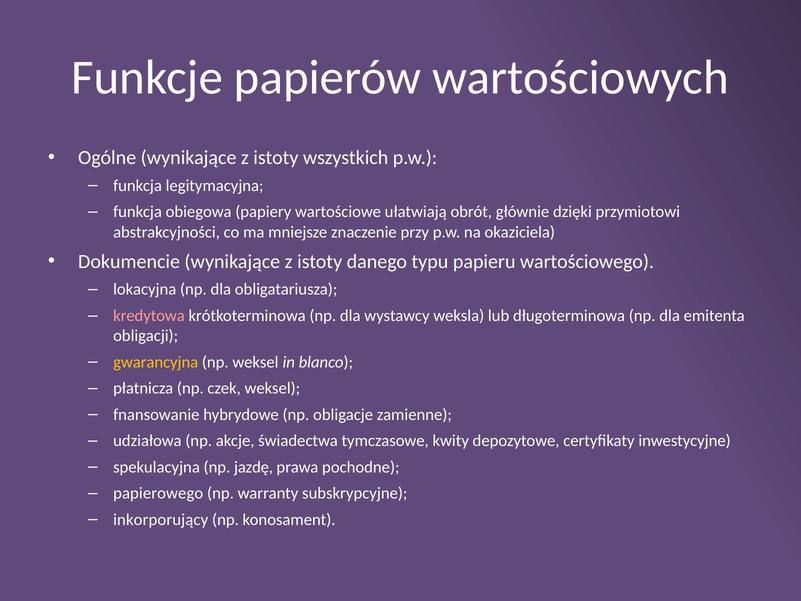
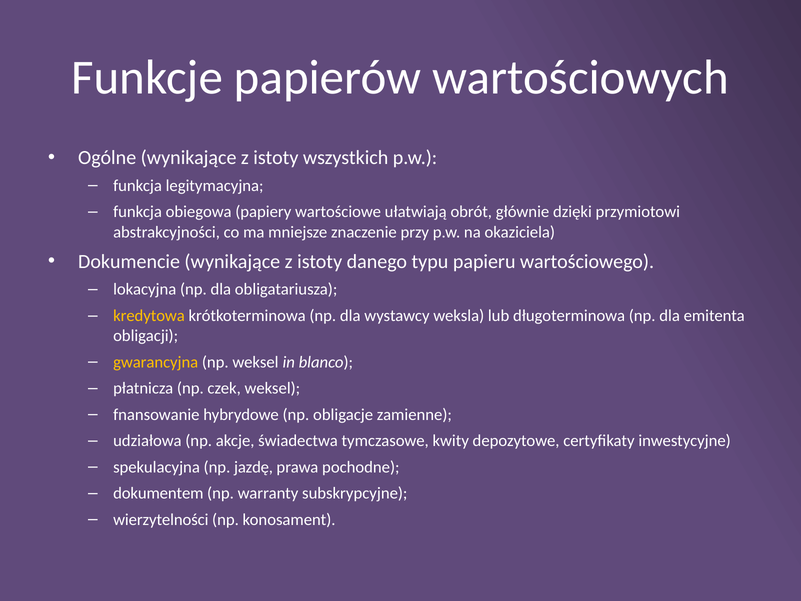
kredytowa colour: pink -> yellow
papierowego: papierowego -> dokumentem
inkorporujący: inkorporujący -> wierzytelności
